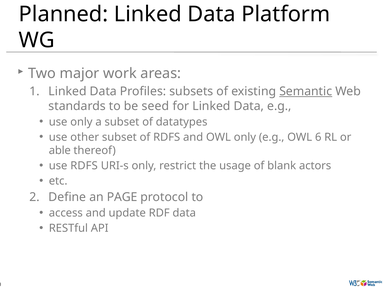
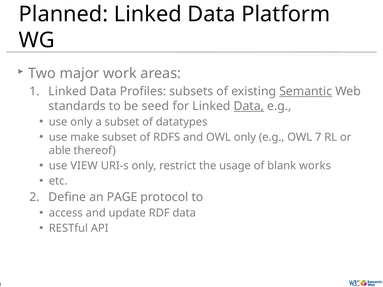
Data at (249, 106) underline: none -> present
other: other -> make
6: 6 -> 7
use RDFS: RDFS -> VIEW
actors: actors -> works
